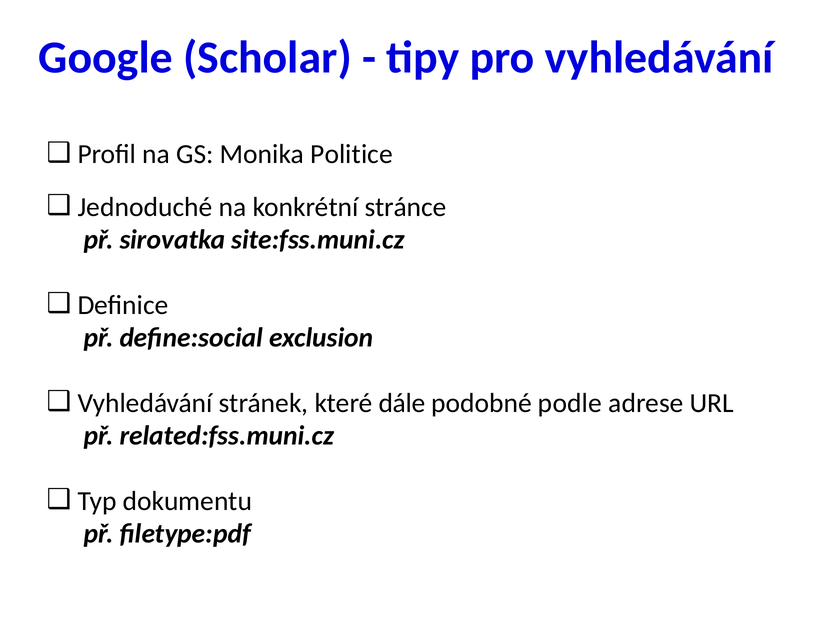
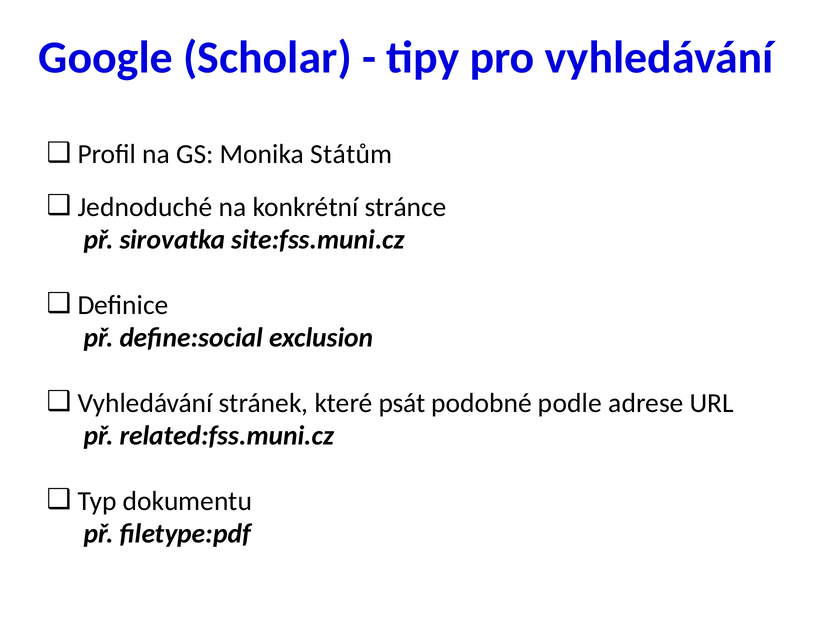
Politice: Politice -> Státům
dále: dále -> psát
